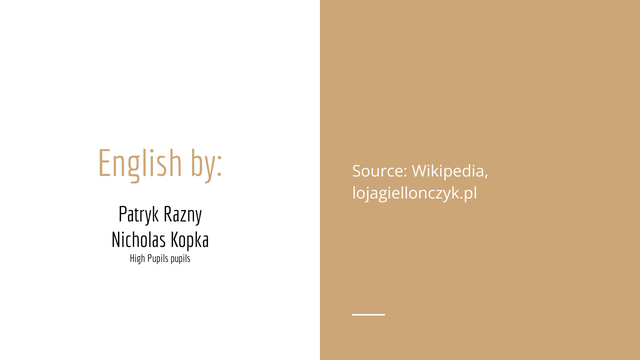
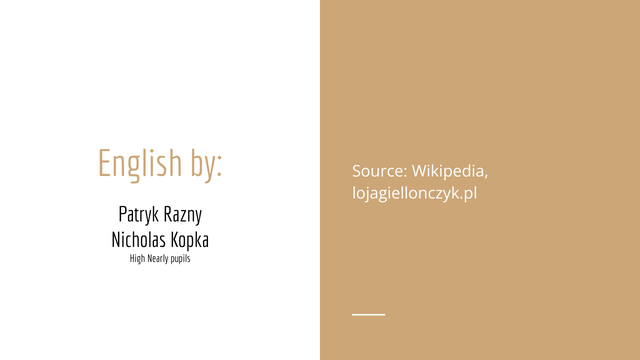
High Pupils: Pupils -> Nearly
